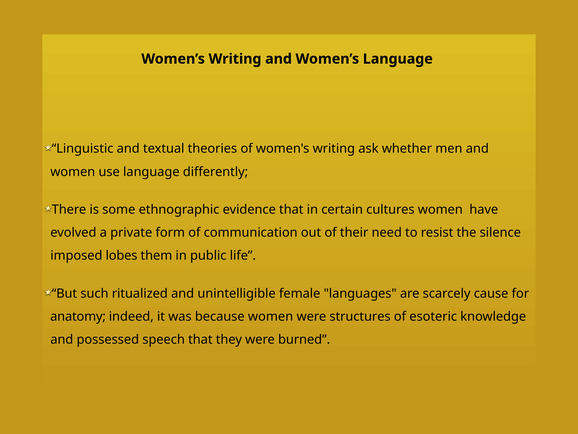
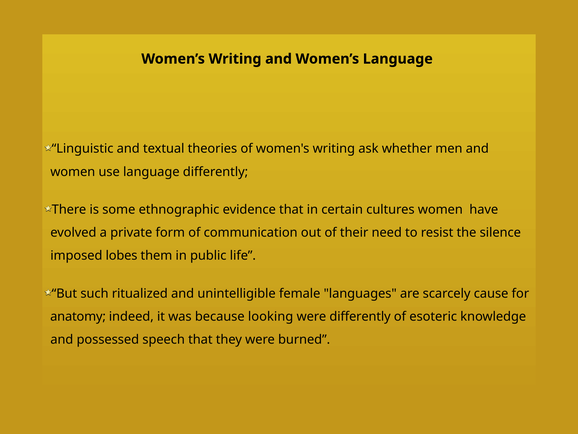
because women: women -> looking
were structures: structures -> differently
